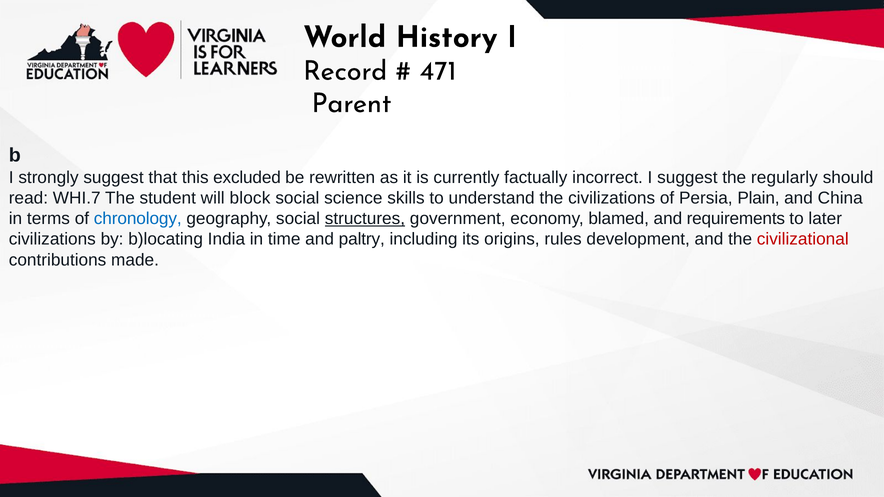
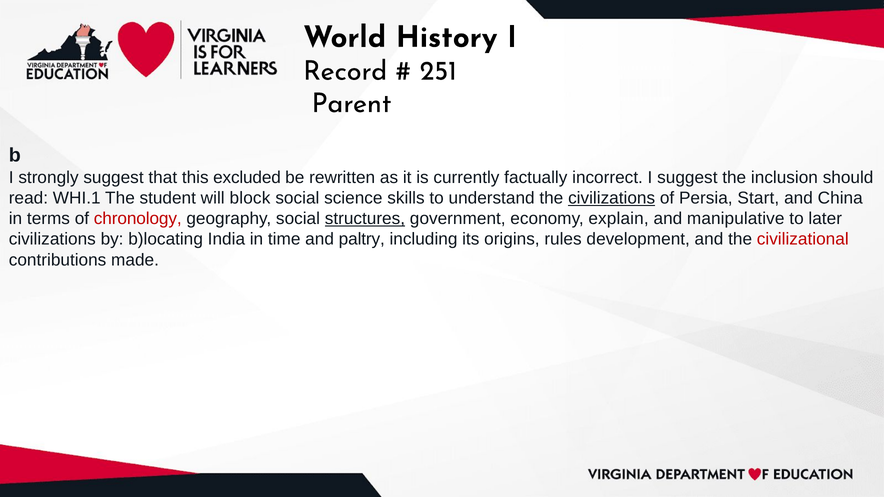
471: 471 -> 251
regularly: regularly -> inclusion
WHI.7: WHI.7 -> WHI.1
civilizations at (612, 198) underline: none -> present
Plain: Plain -> Start
chronology colour: blue -> red
blamed: blamed -> explain
requirements: requirements -> manipulative
